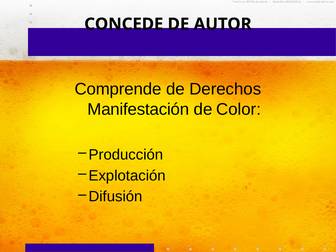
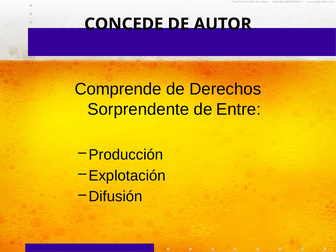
Manifestación: Manifestación -> Sorprendente
Color: Color -> Entre
